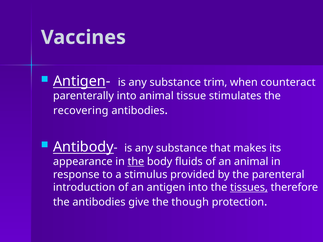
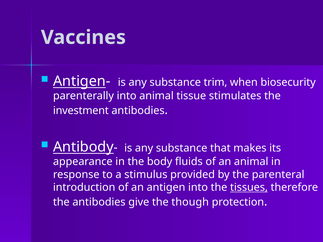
counteract: counteract -> biosecurity
recovering: recovering -> investment
the at (136, 162) underline: present -> none
